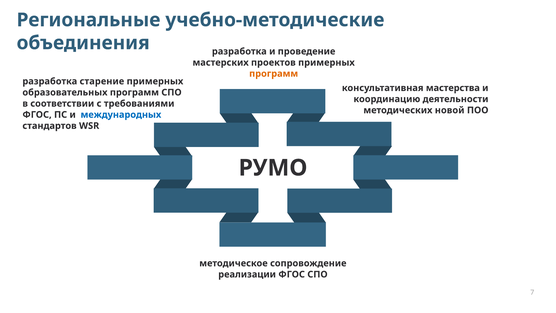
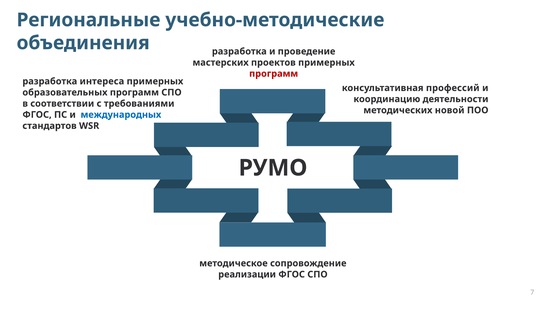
программ at (274, 74) colour: orange -> red
старение: старение -> интереса
мастерства: мастерства -> профессий
